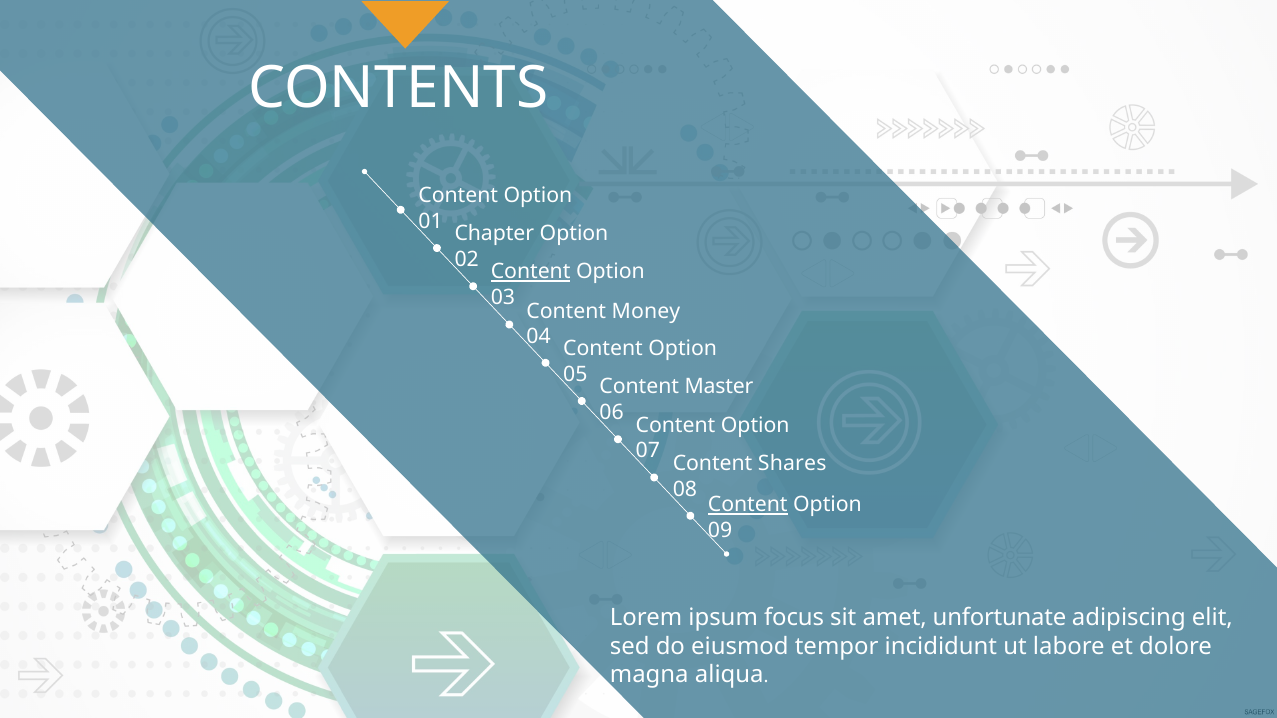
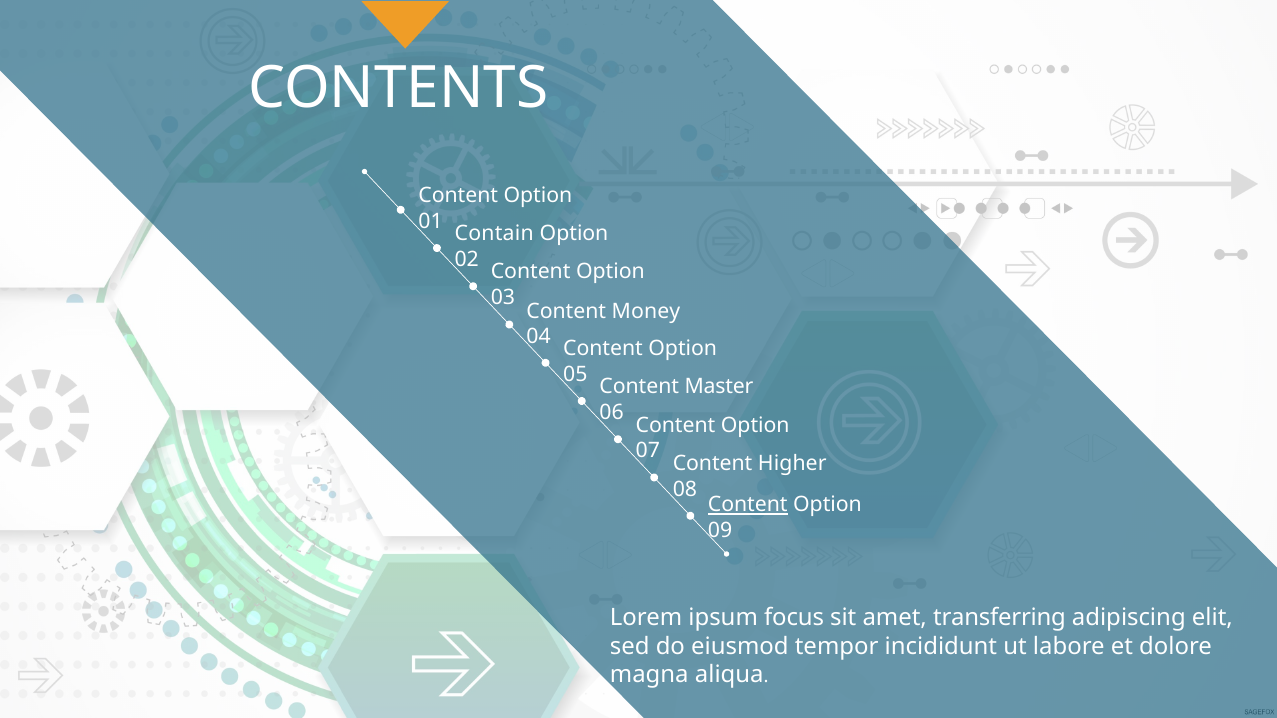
Chapter: Chapter -> Contain
Content at (531, 272) underline: present -> none
Shares: Shares -> Higher
unfortunate: unfortunate -> transferring
